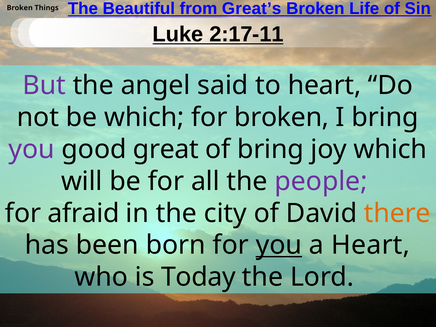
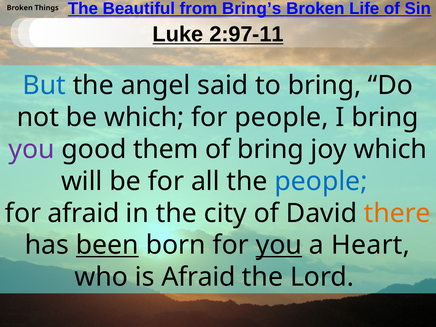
Great’s: Great’s -> Bring’s
2:17-11: 2:17-11 -> 2:97-11
But colour: purple -> blue
to heart: heart -> bring
for broken: broken -> people
great: great -> them
people at (321, 181) colour: purple -> blue
been underline: none -> present
is Today: Today -> Afraid
